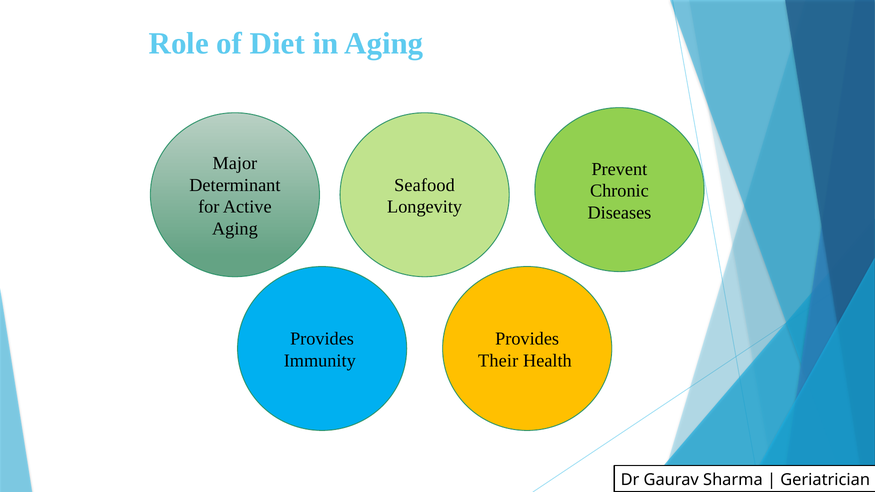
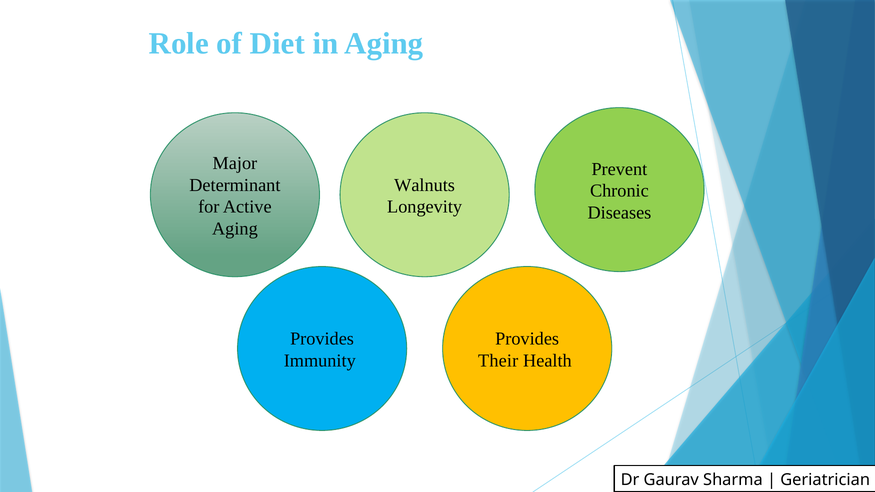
Seafood: Seafood -> Walnuts
